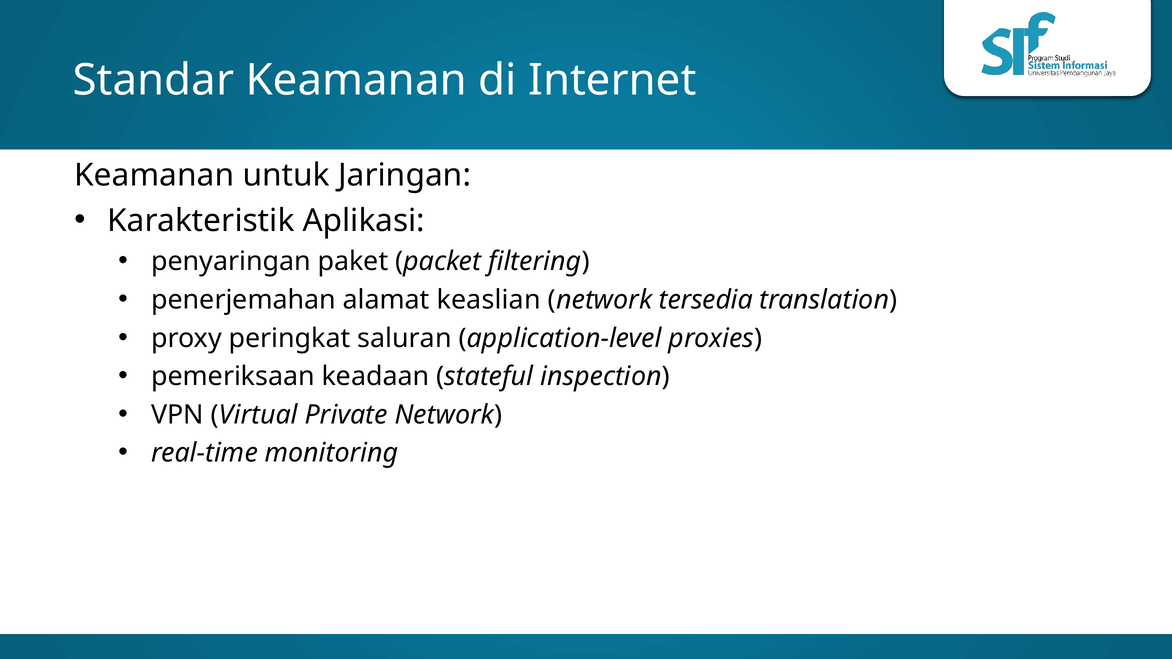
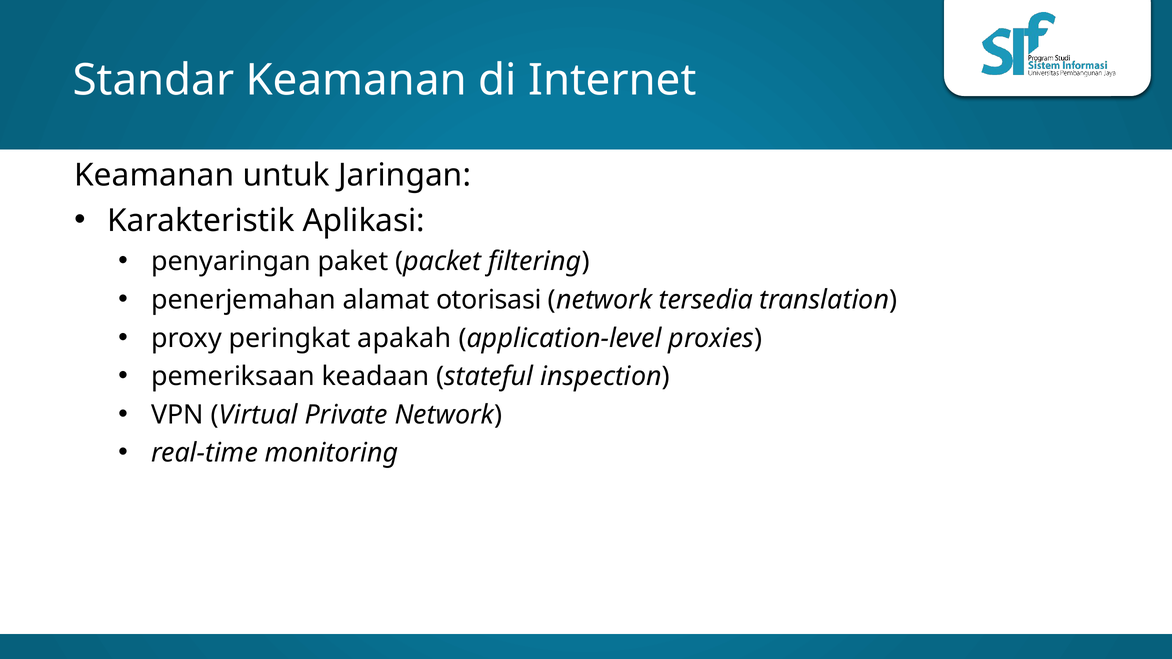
keaslian: keaslian -> otorisasi
saluran: saluran -> apakah
